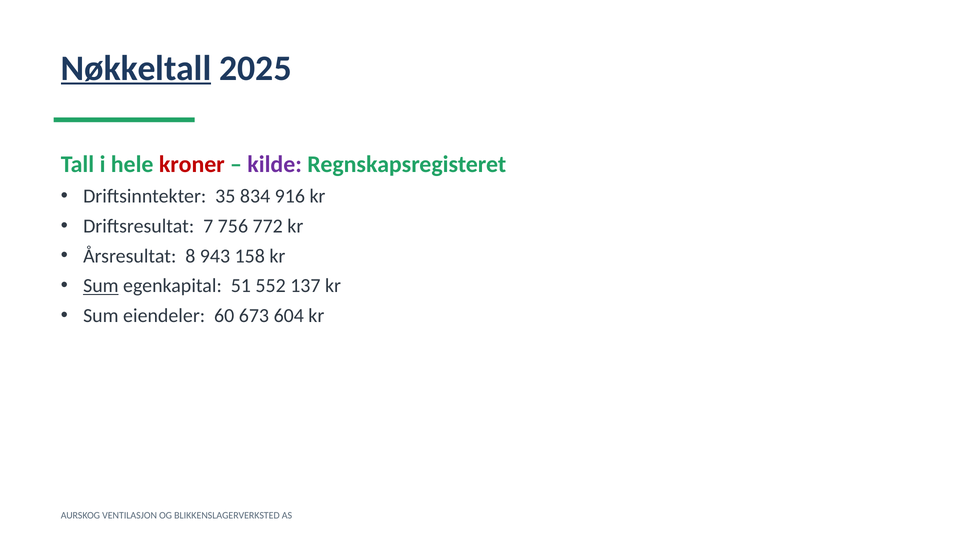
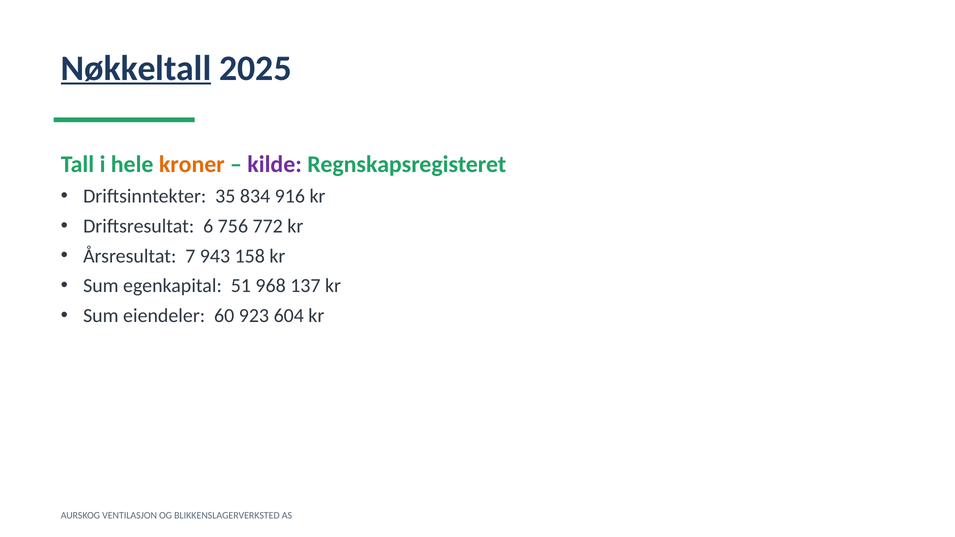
kroner colour: red -> orange
7: 7 -> 6
8: 8 -> 7
Sum at (101, 286) underline: present -> none
552: 552 -> 968
673: 673 -> 923
